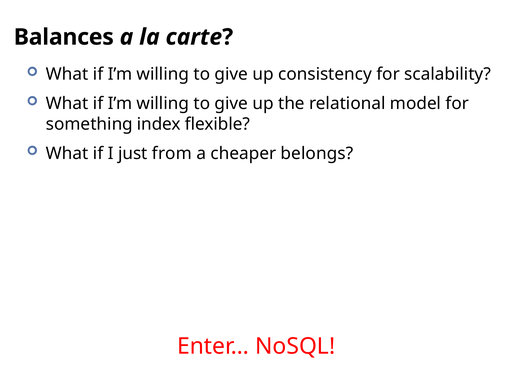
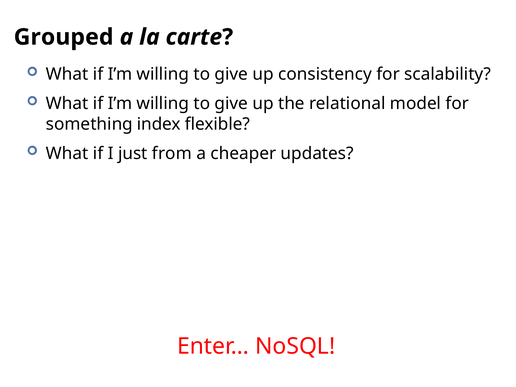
Balances: Balances -> Grouped
belongs: belongs -> updates
